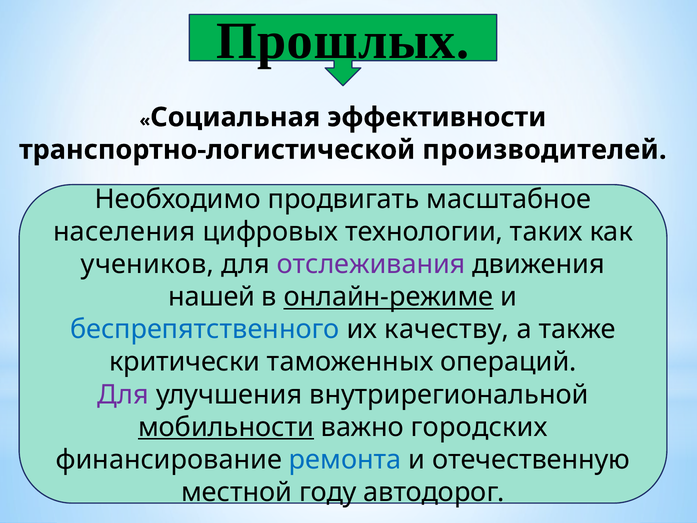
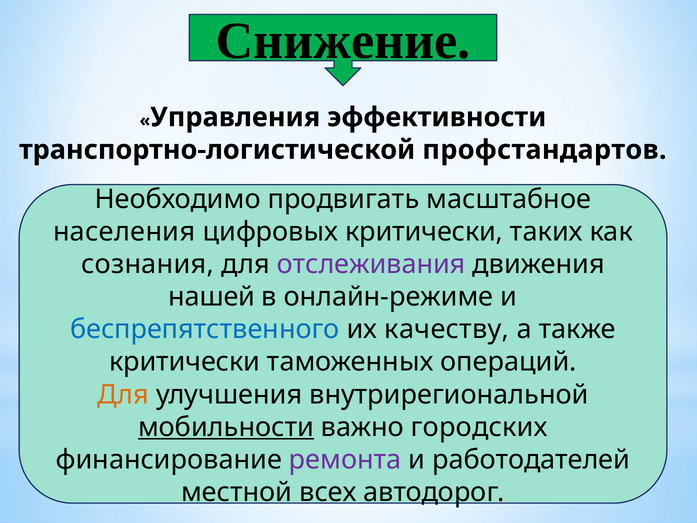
Прошлых: Прошлых -> Снижение
Социальная: Социальная -> Управления
производителей: производителей -> профстандартов
цифровых технологии: технологии -> критически
учеников: учеников -> сознания
онлайн-режиме underline: present -> none
Для at (123, 394) colour: purple -> orange
ремонта colour: blue -> purple
отечественную: отечественную -> работодателей
году: году -> всех
